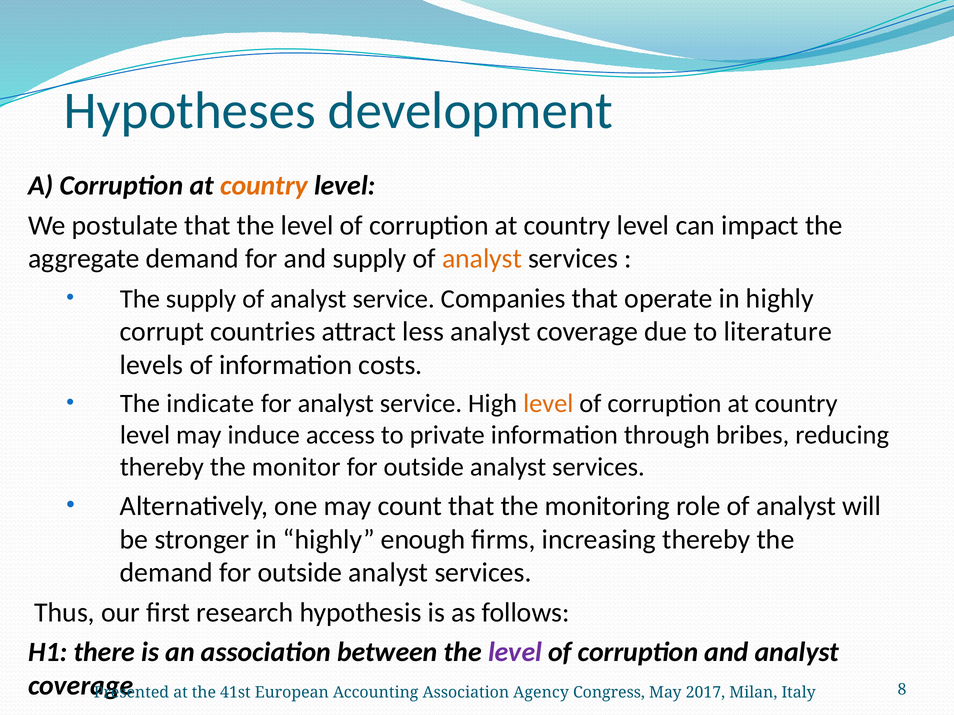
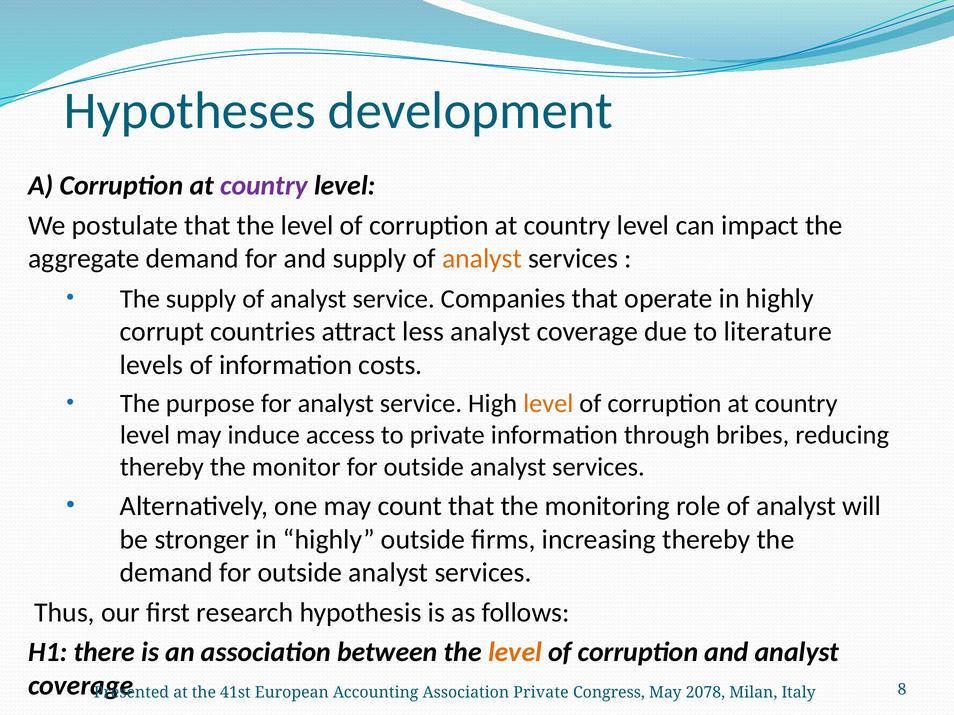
country at (264, 186) colour: orange -> purple
indicate: indicate -> purpose
highly enough: enough -> outside
level at (515, 653) colour: purple -> orange
Association Agency: Agency -> Private
2017: 2017 -> 2078
